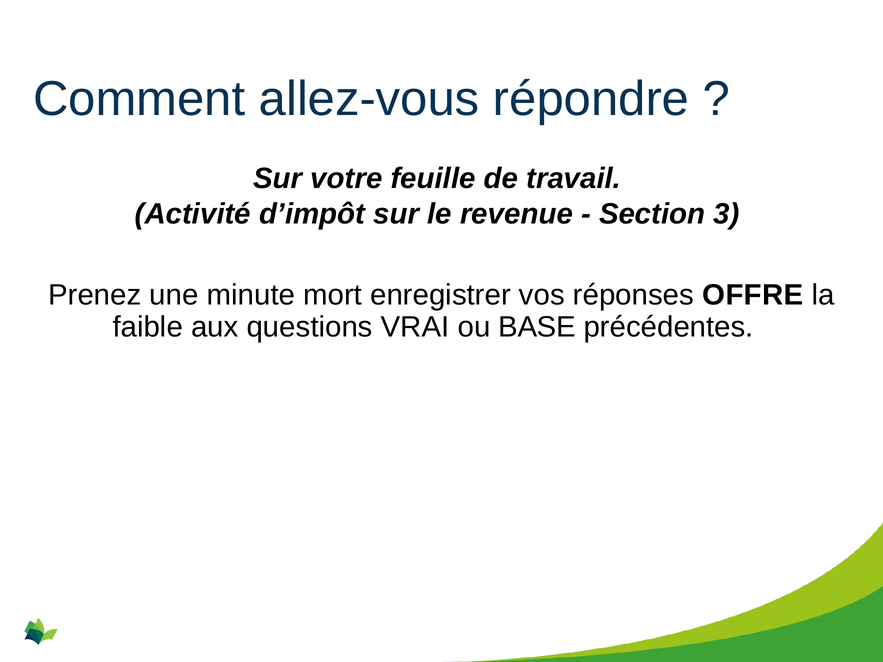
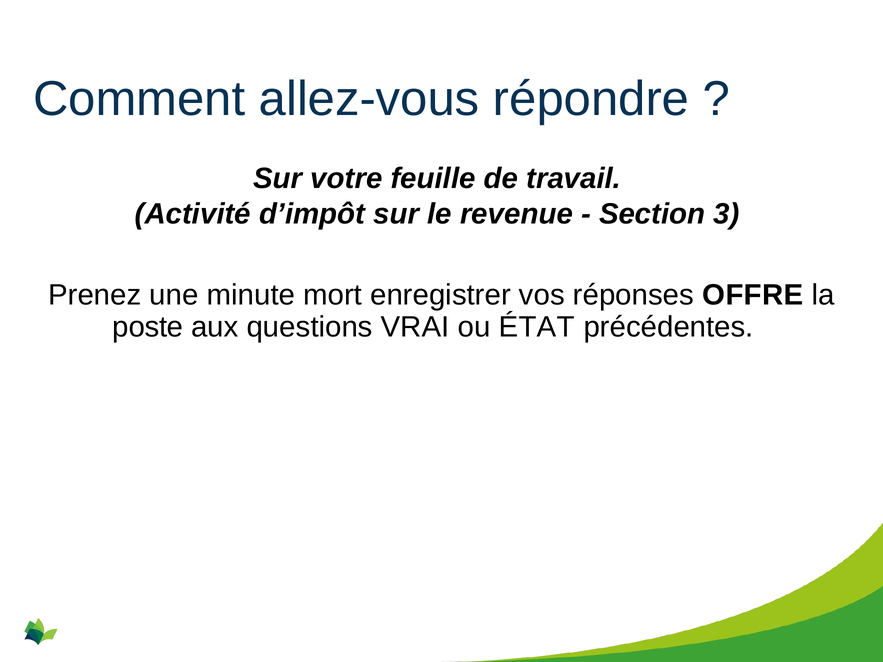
faible: faible -> poste
BASE: BASE -> ÉTAT
